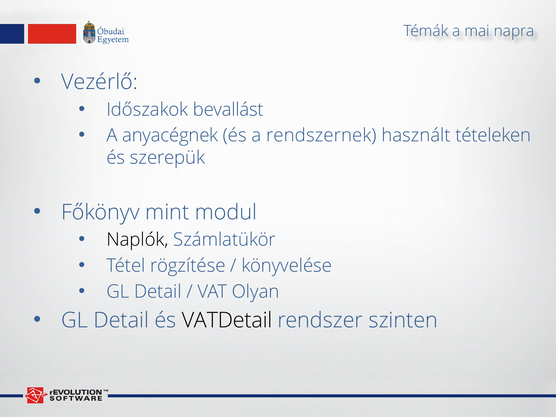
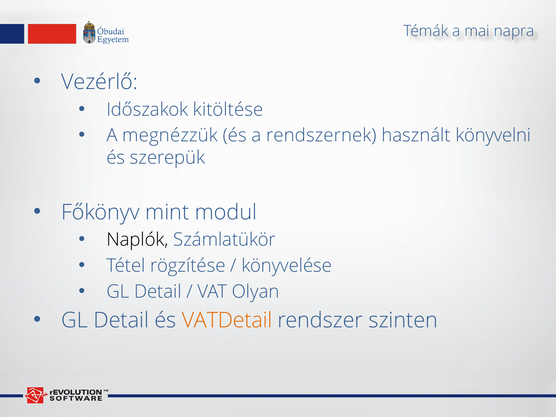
bevallást: bevallást -> kitöltése
anyacégnek: anyacégnek -> megnézzük
tételeken: tételeken -> könyvelni
VATDetail colour: black -> orange
